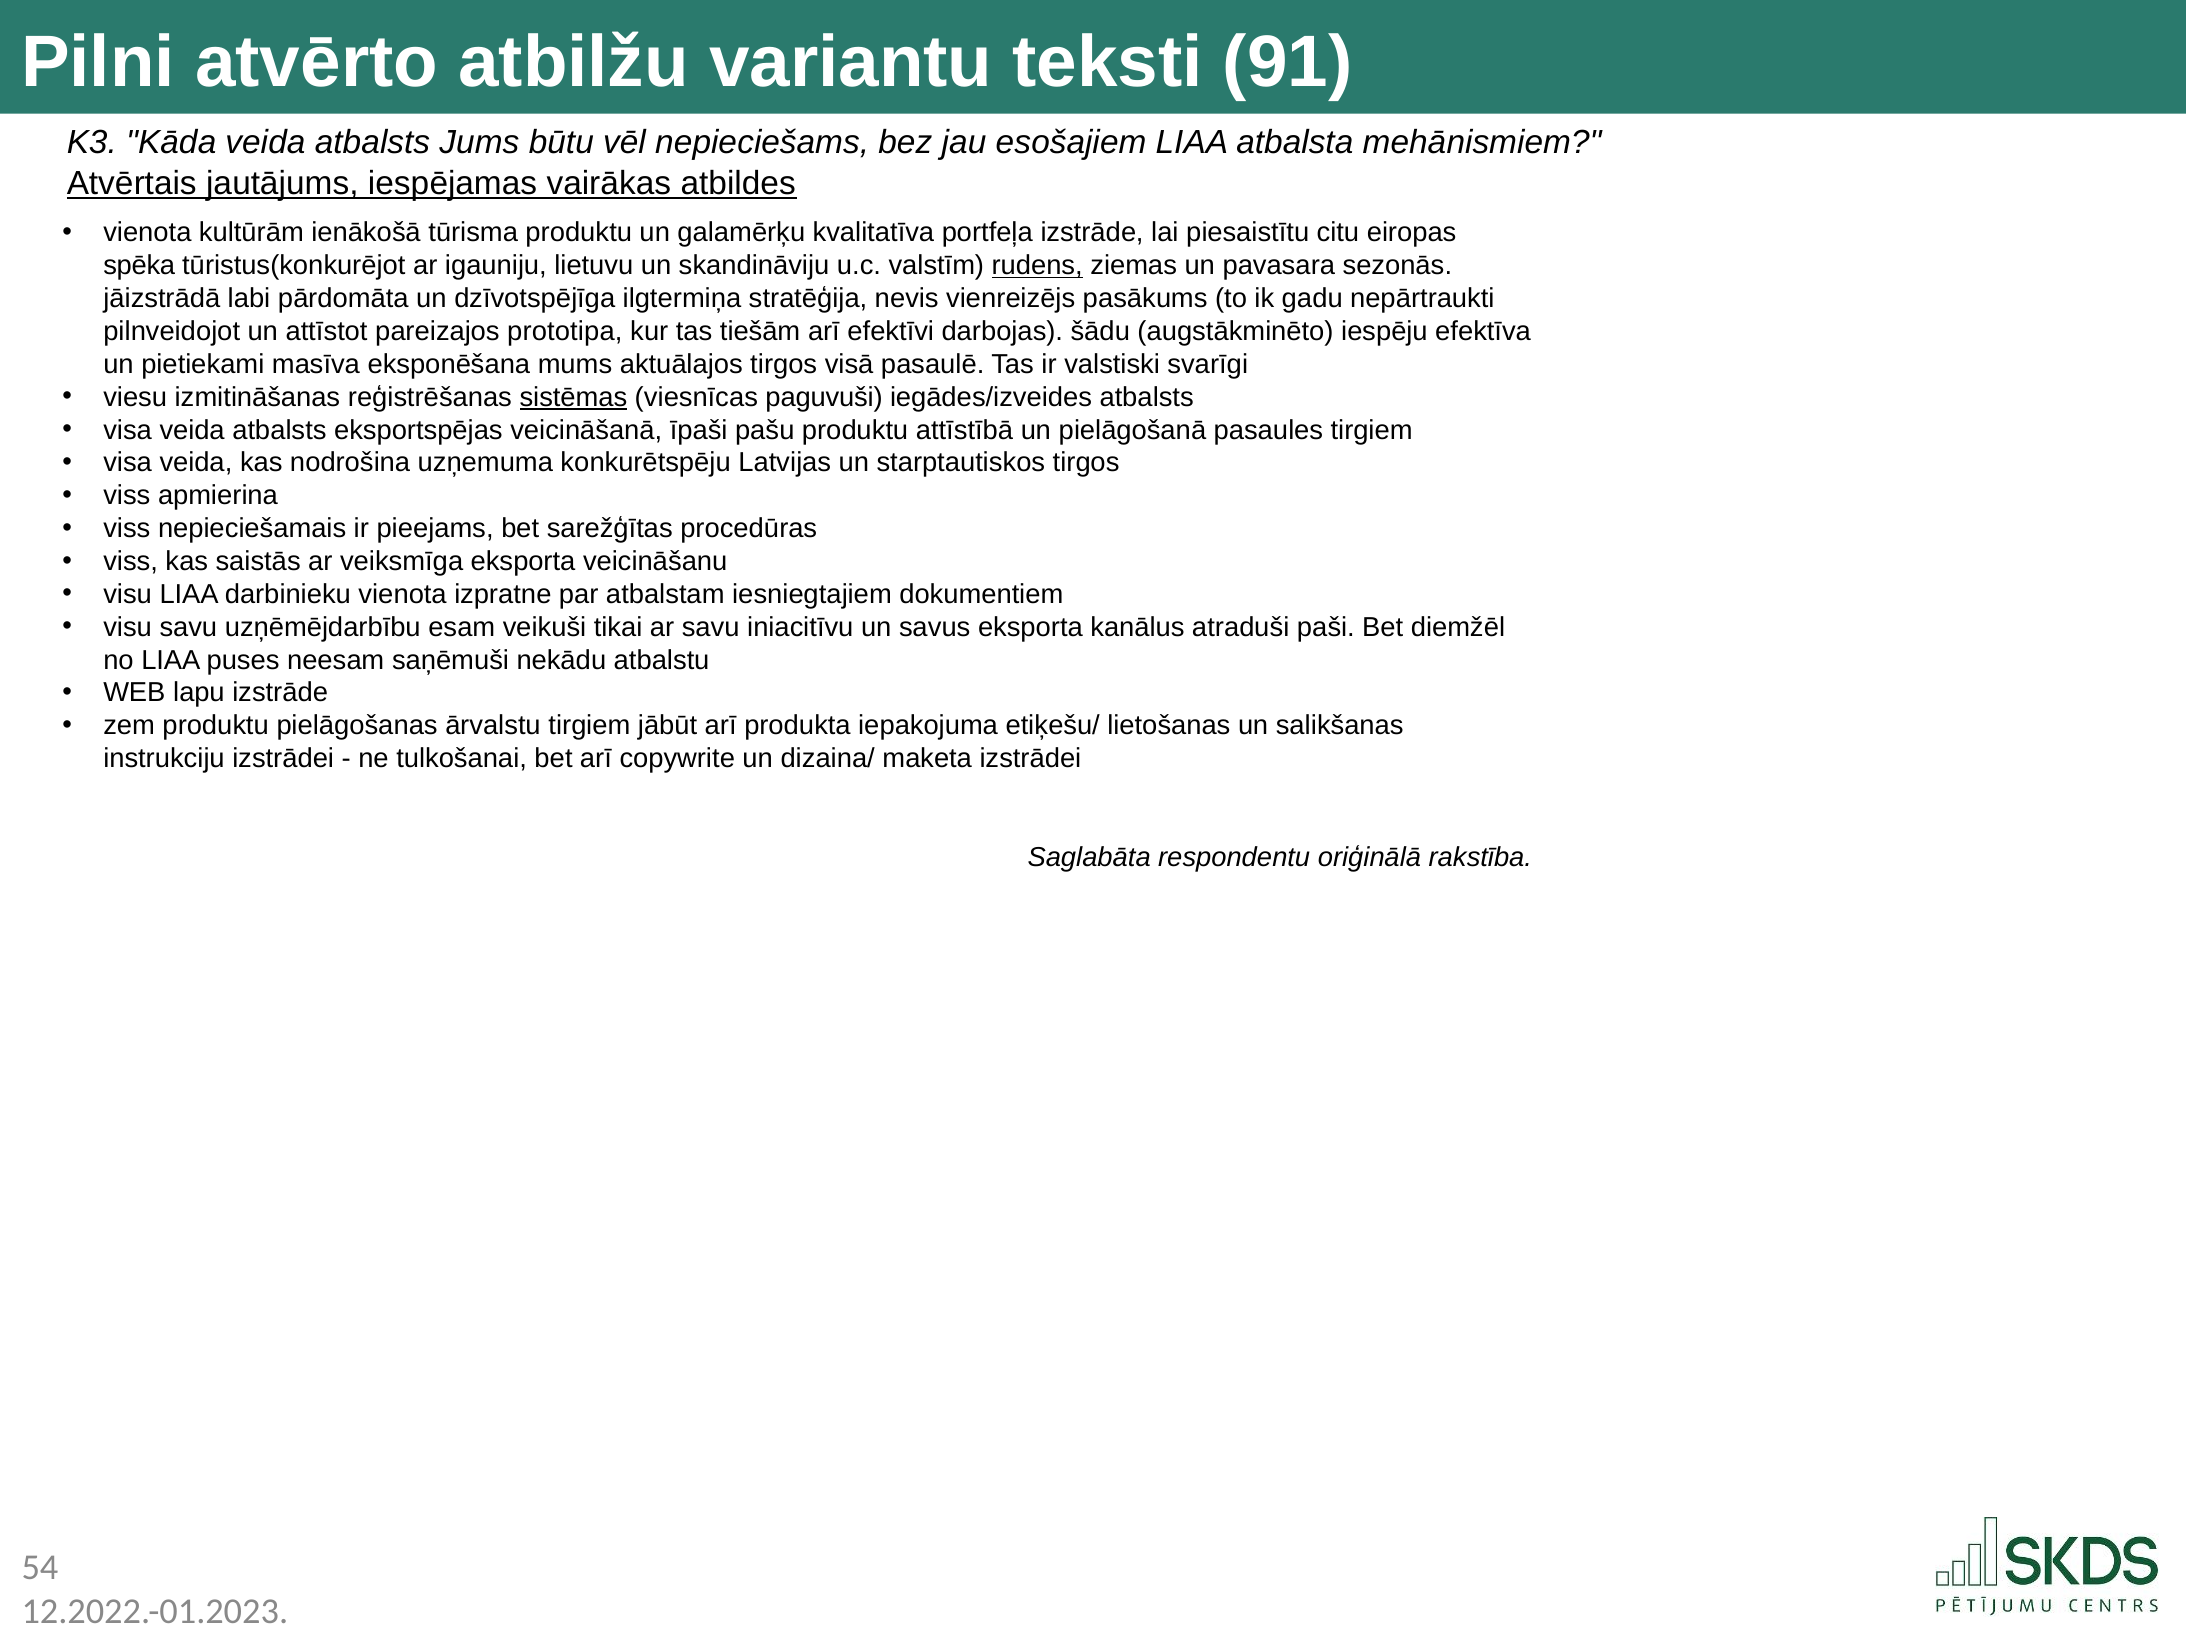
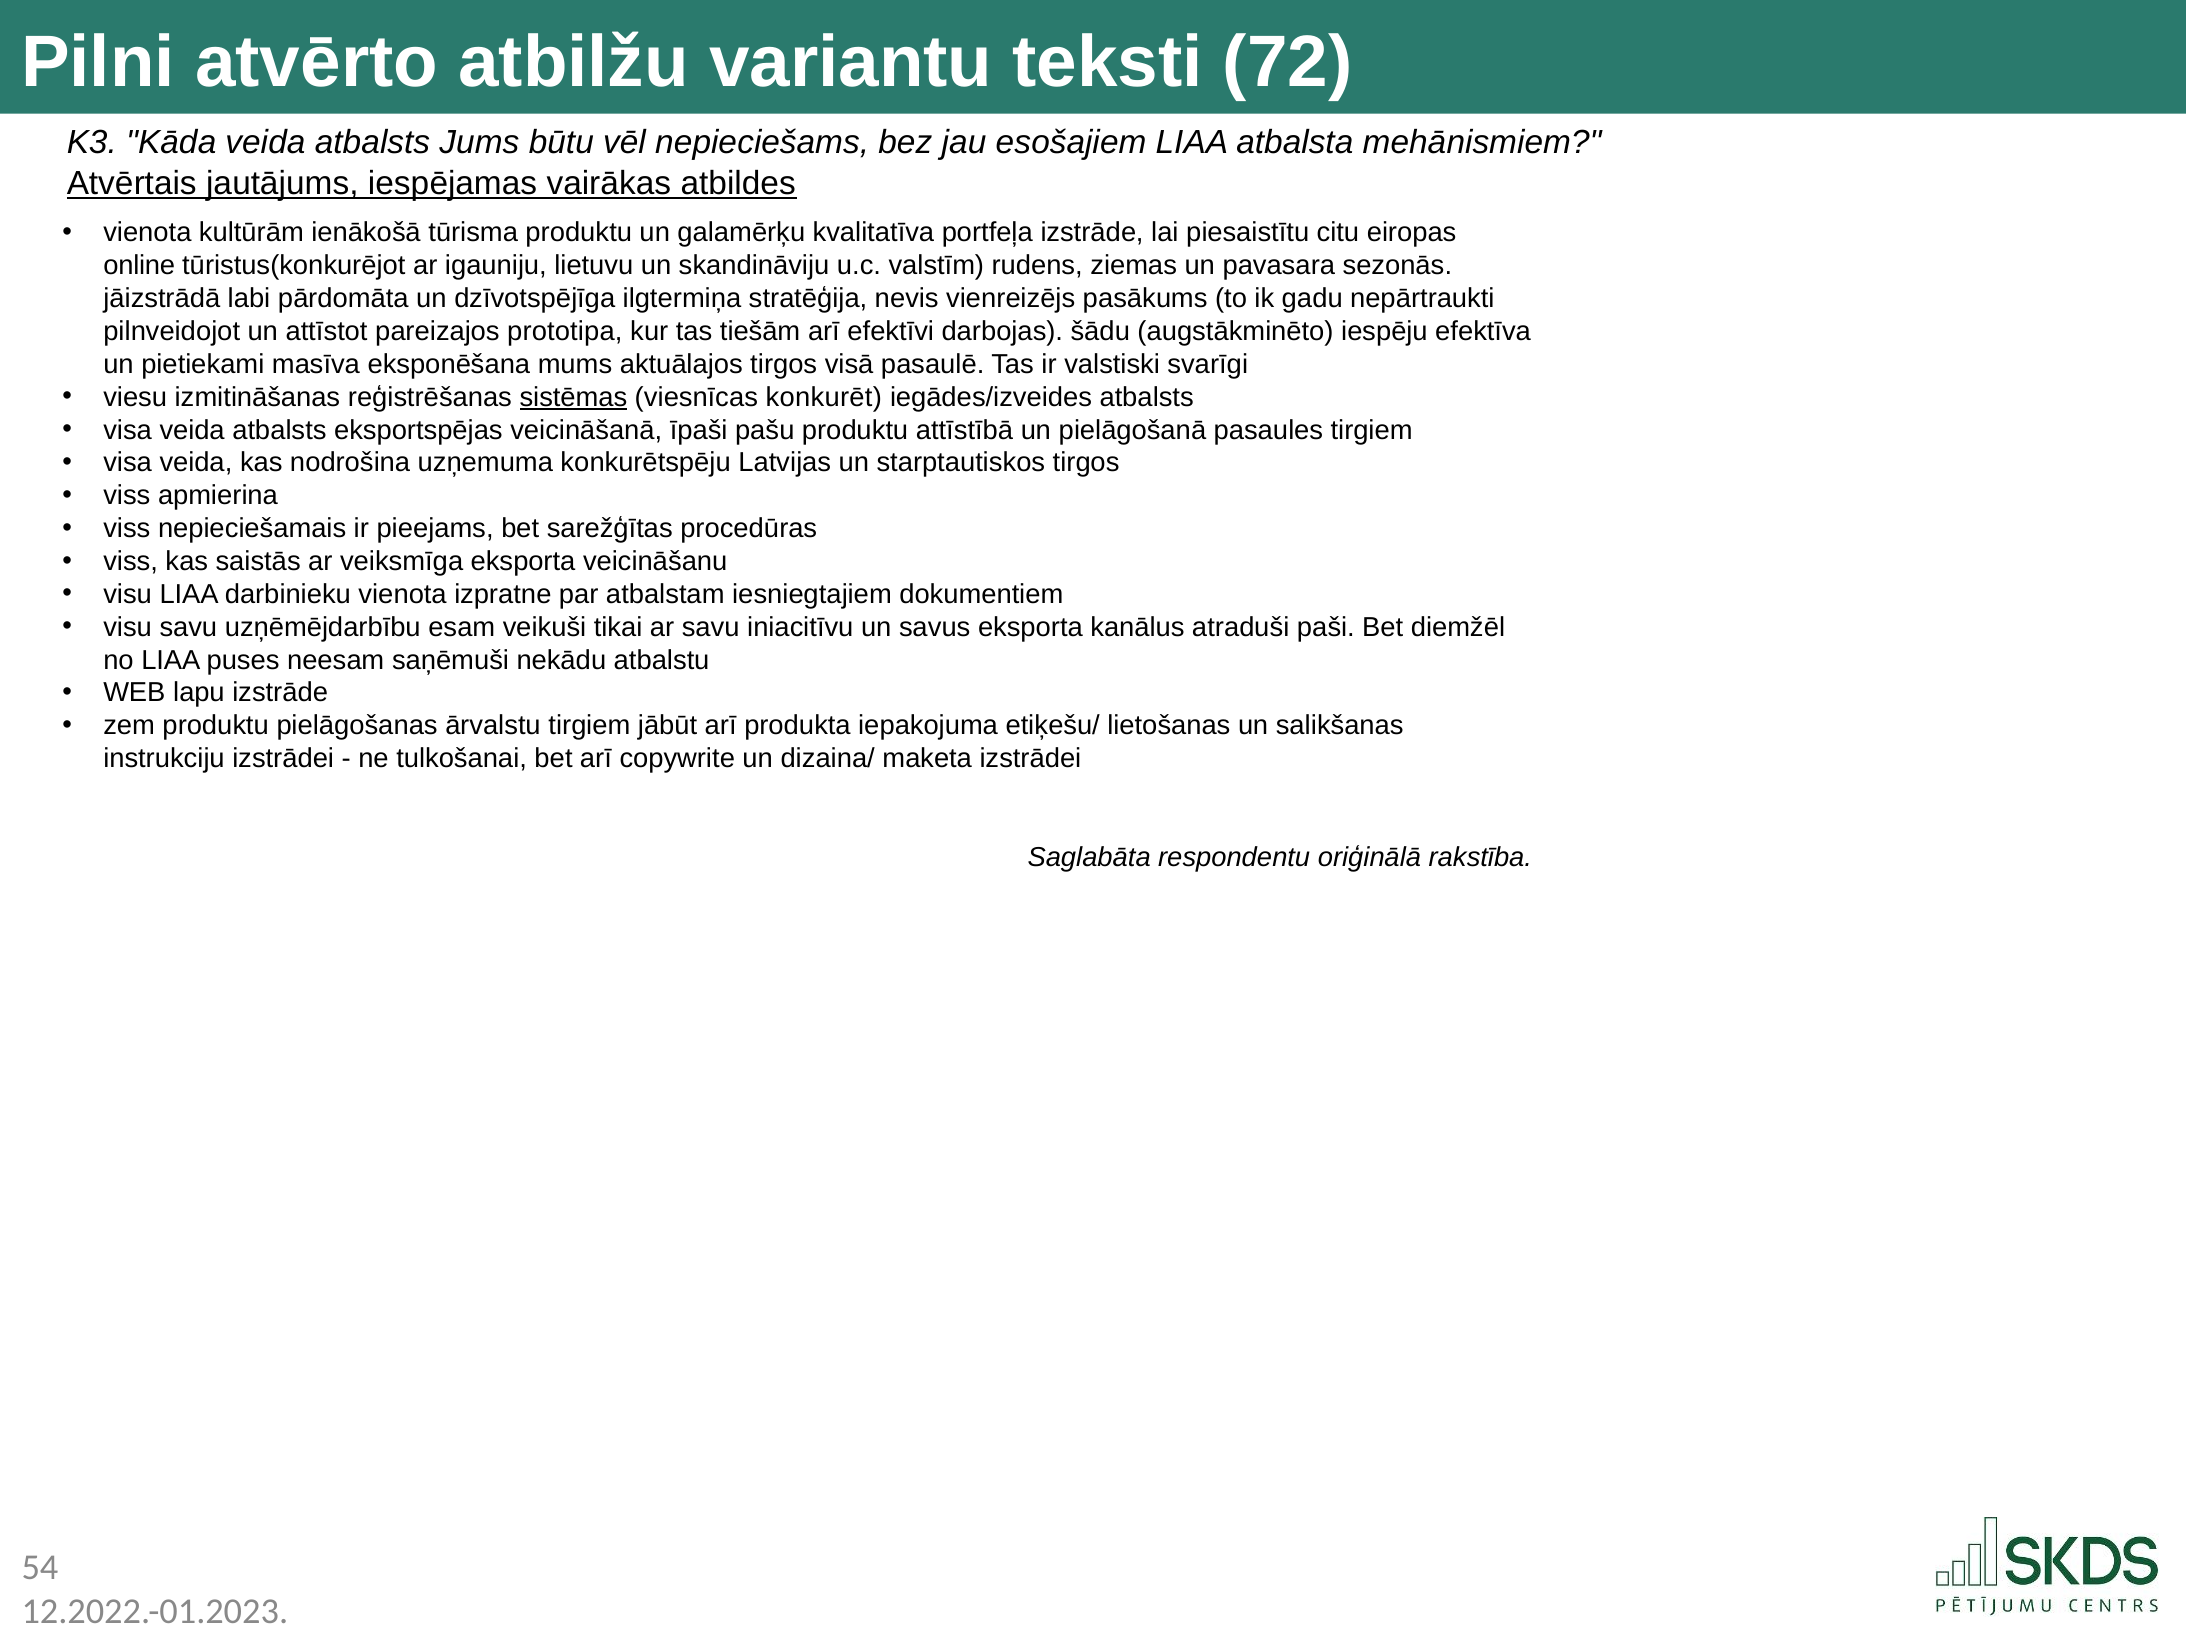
91: 91 -> 72
spēka: spēka -> online
rudens underline: present -> none
paguvuši: paguvuši -> konkurēt
